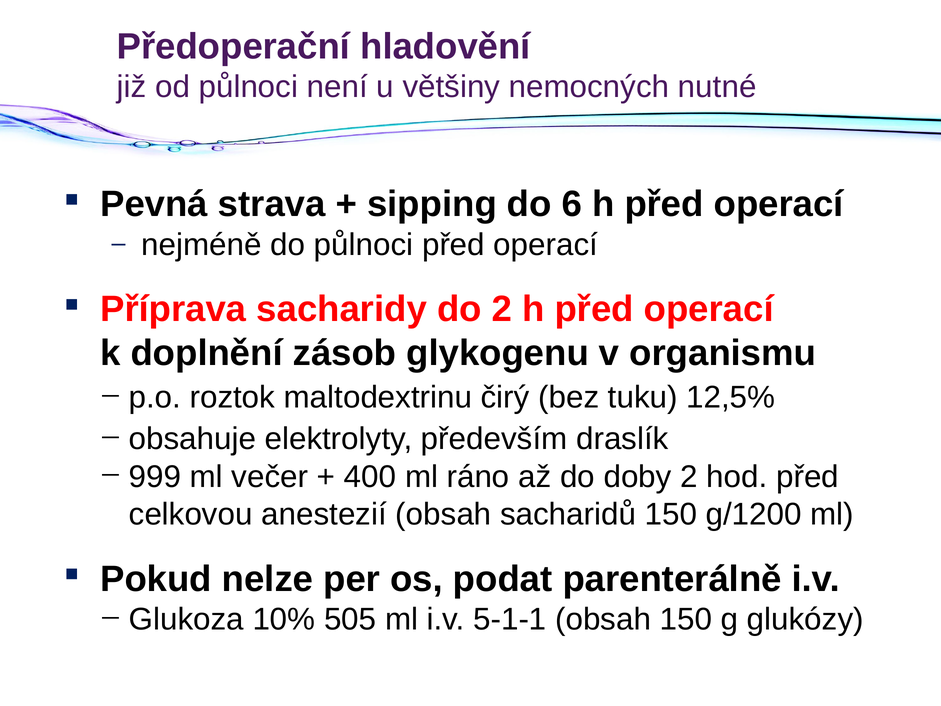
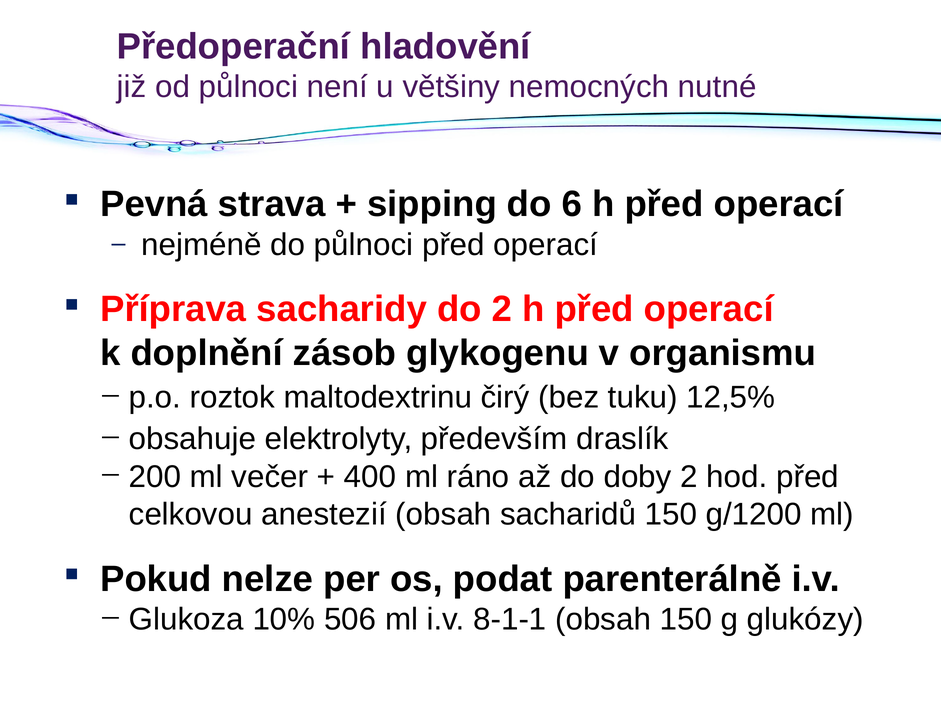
999: 999 -> 200
505: 505 -> 506
5-1-1: 5-1-1 -> 8-1-1
